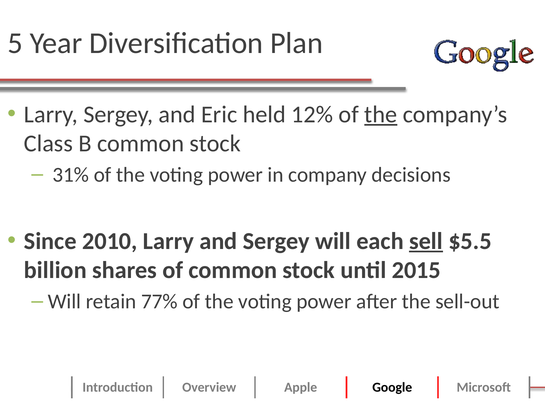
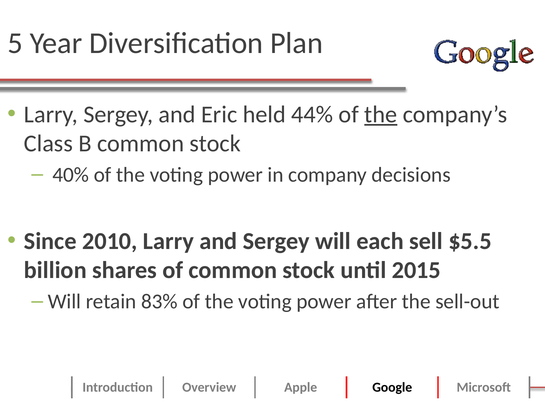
12%: 12% -> 44%
31%: 31% -> 40%
sell underline: present -> none
77%: 77% -> 83%
